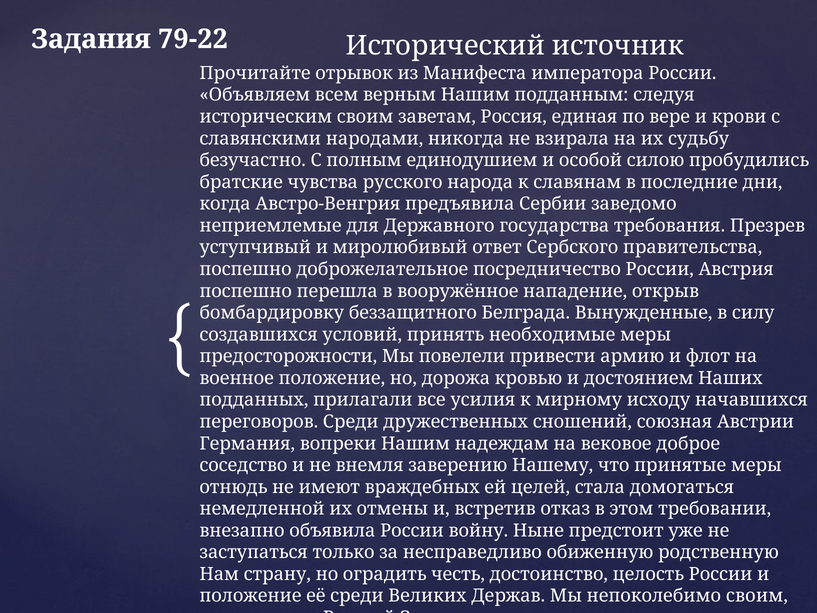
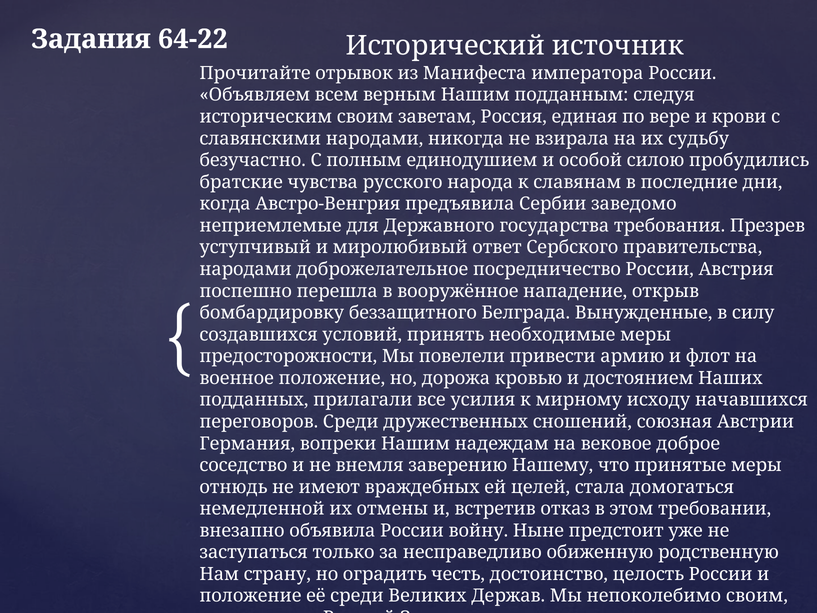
79-22: 79-22 -> 64-22
поспешно at (246, 269): поспешно -> народами
